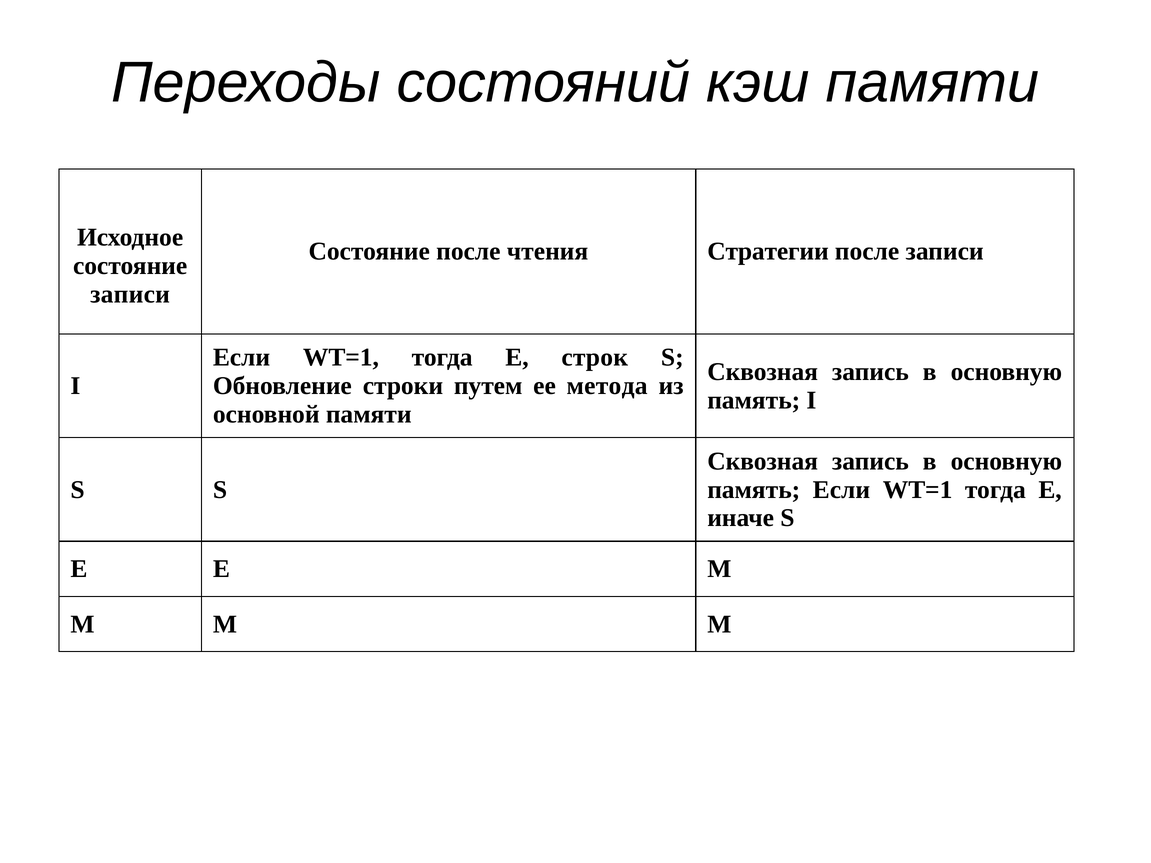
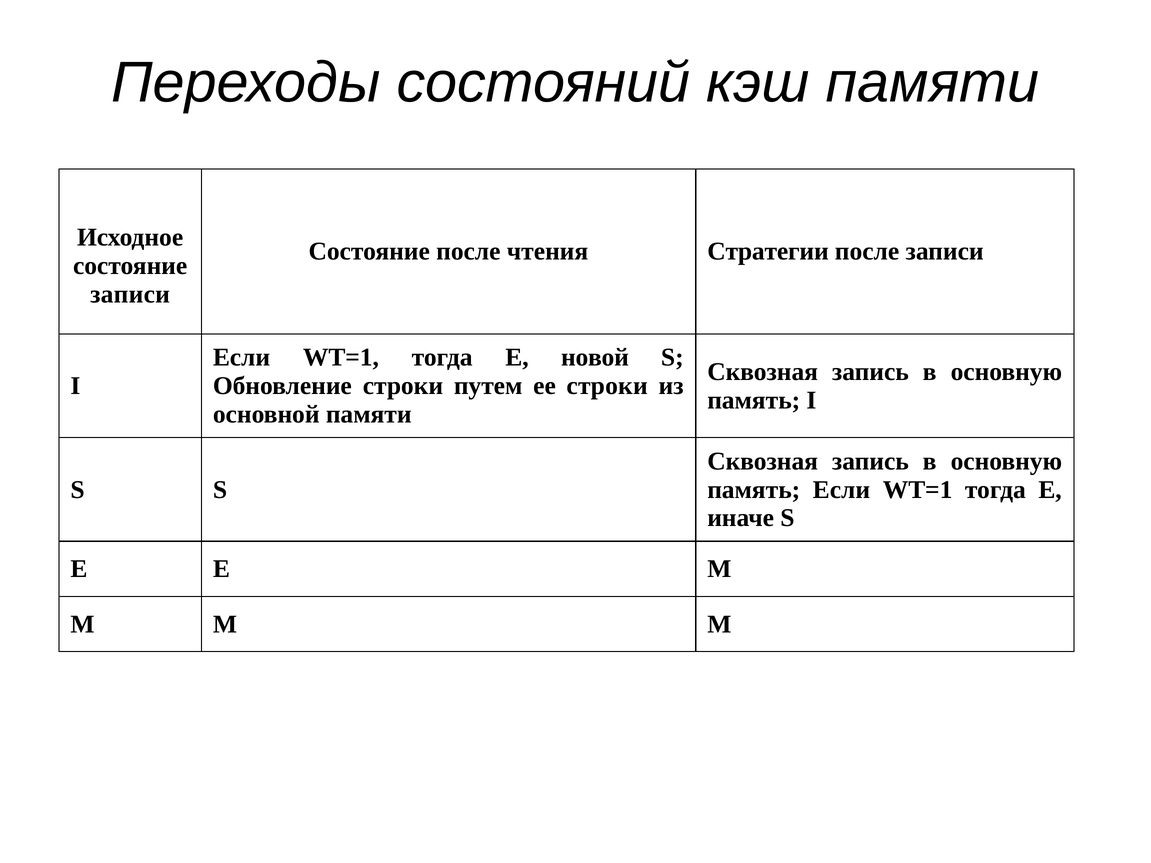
строк: строк -> новой
ее метода: метода -> строки
